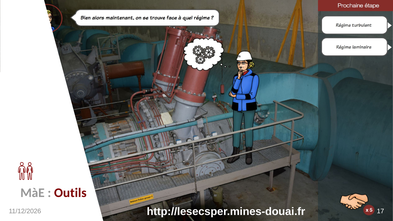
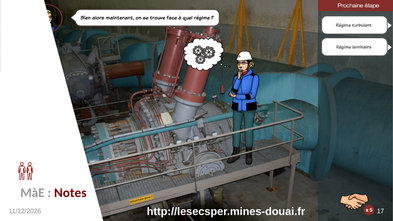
Outils: Outils -> Notes
